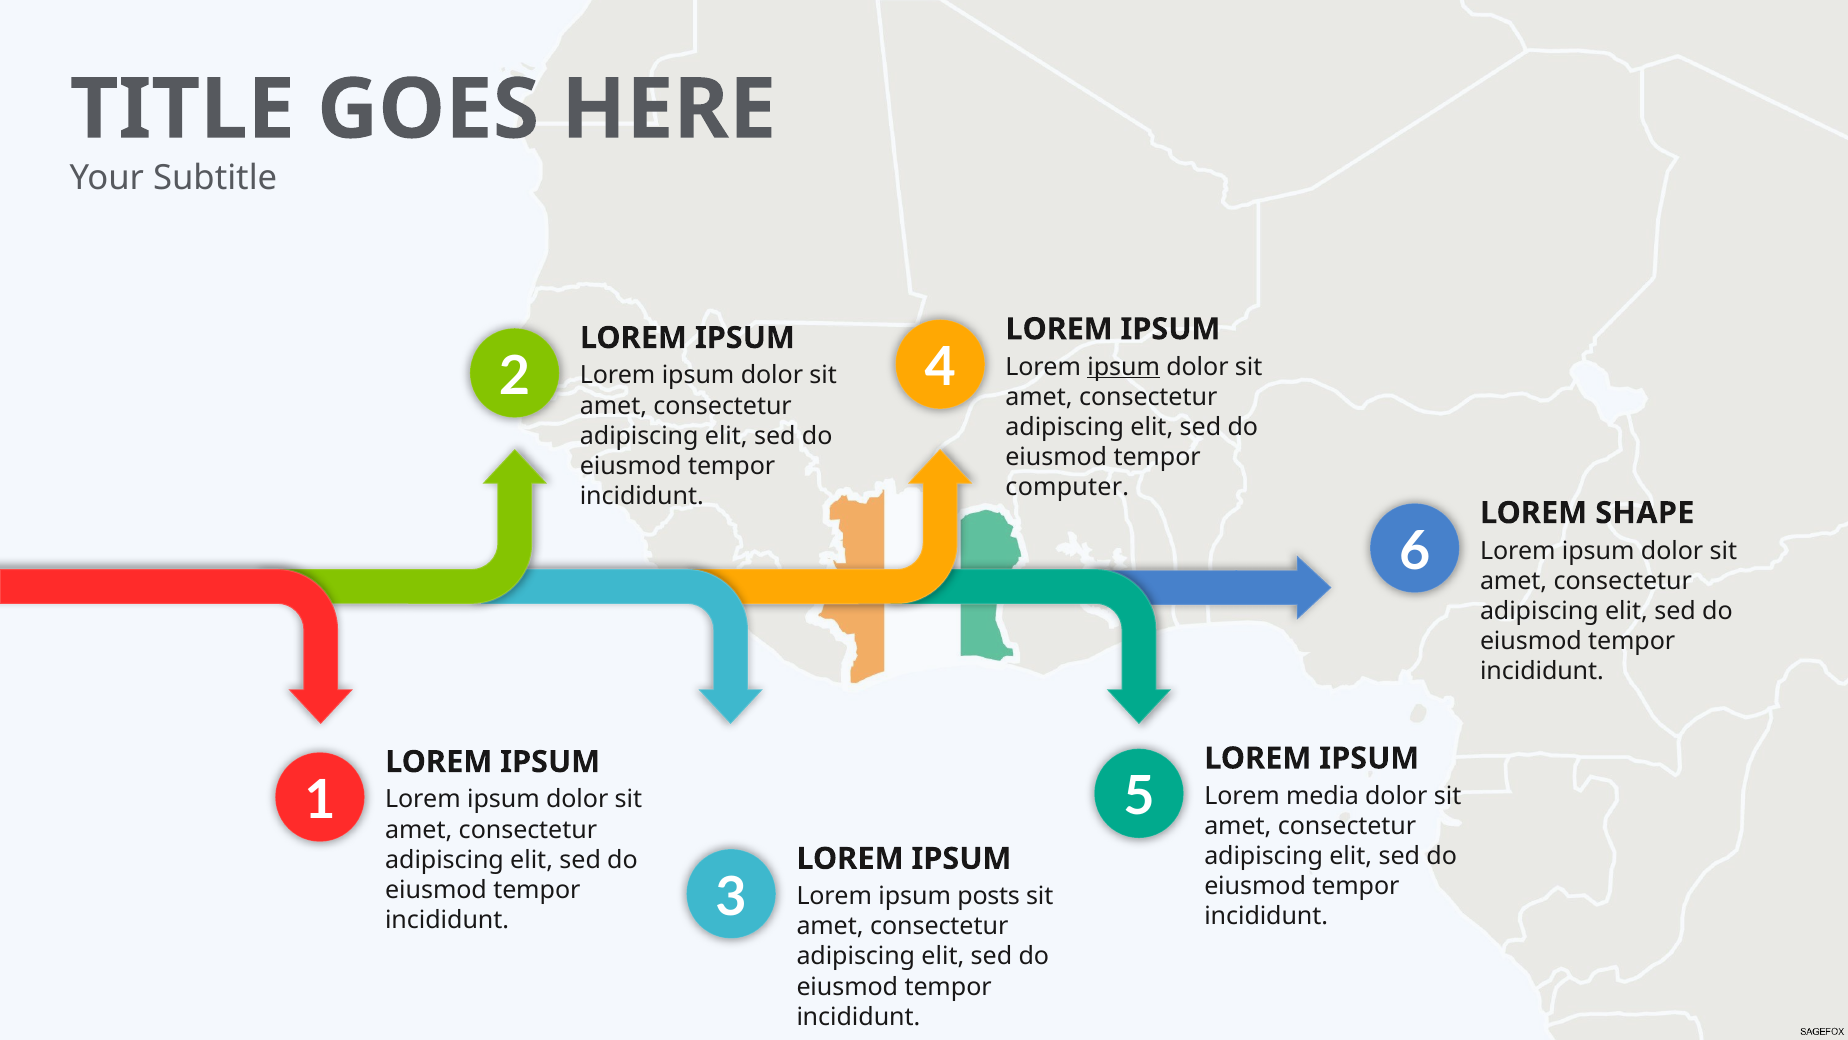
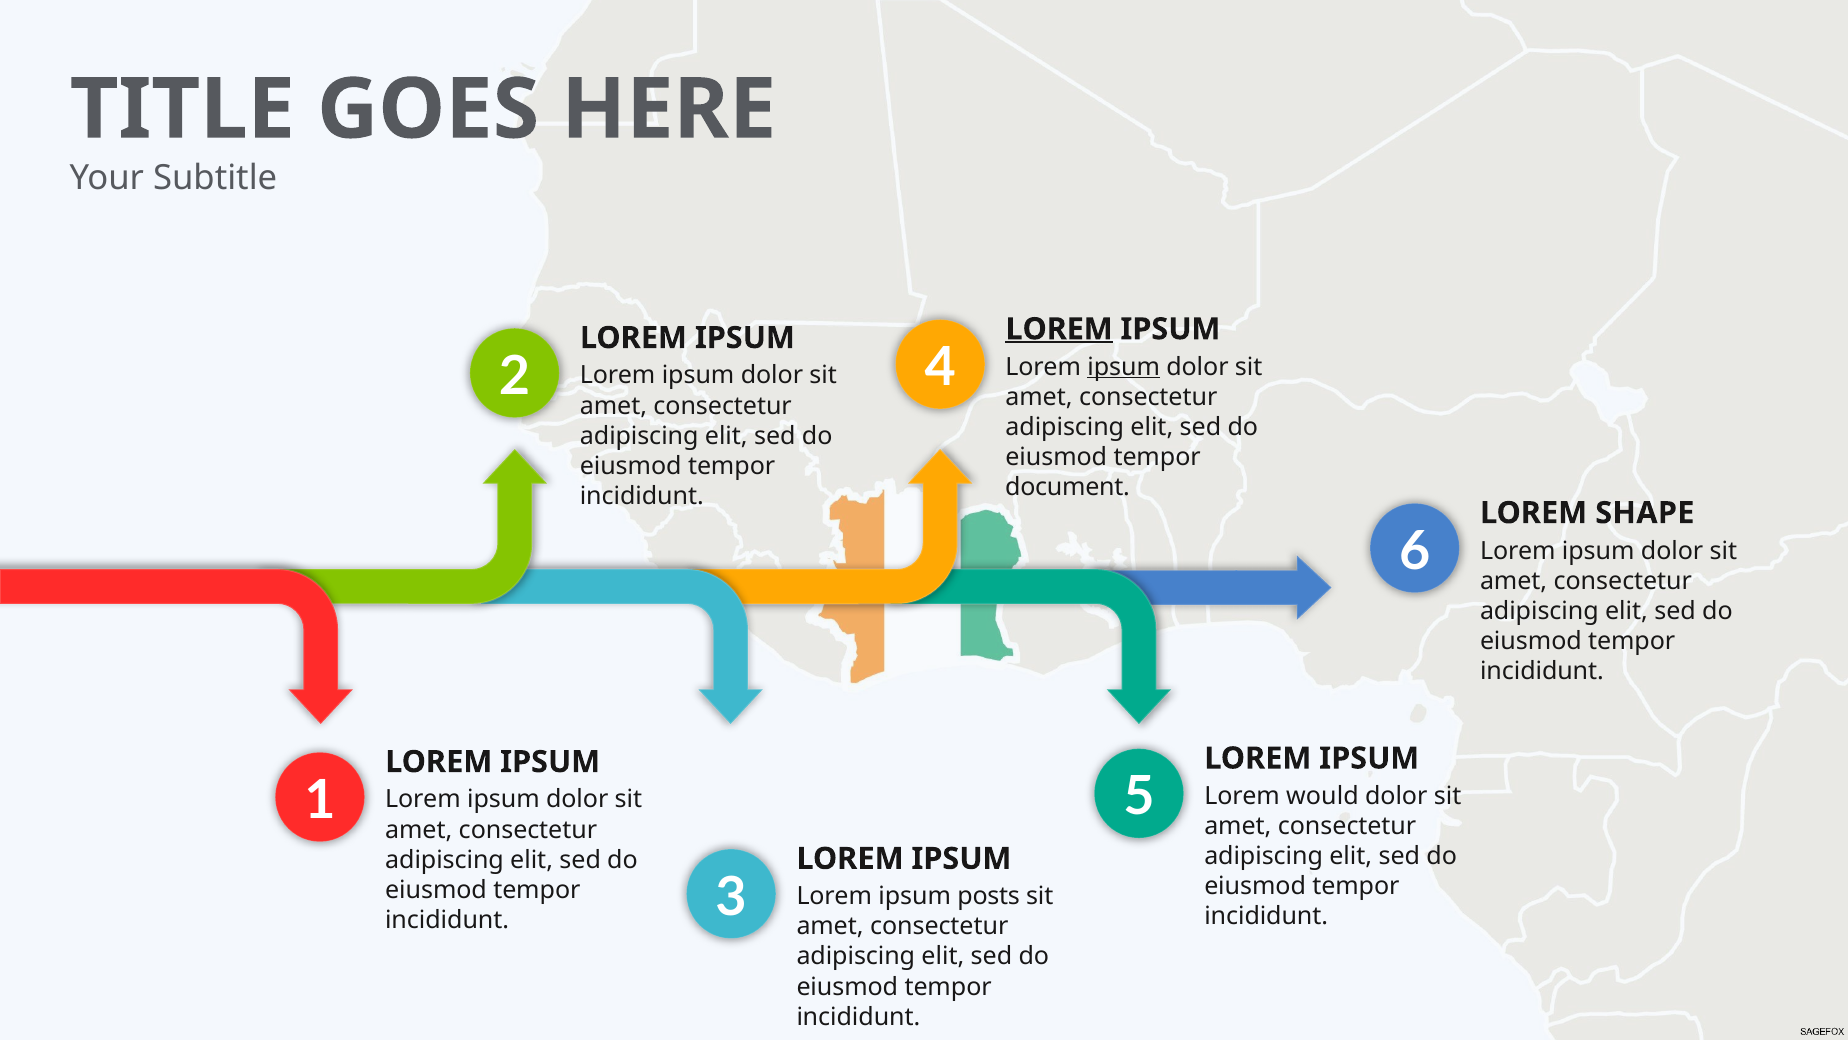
LOREM at (1059, 329) underline: none -> present
computer: computer -> document
media: media -> would
